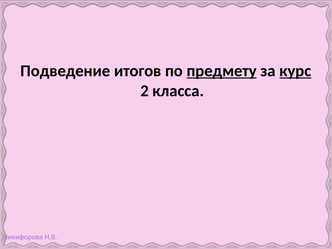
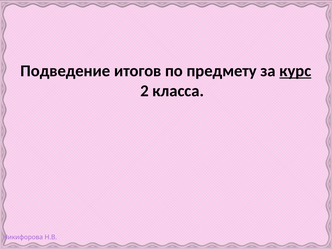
предмету underline: present -> none
